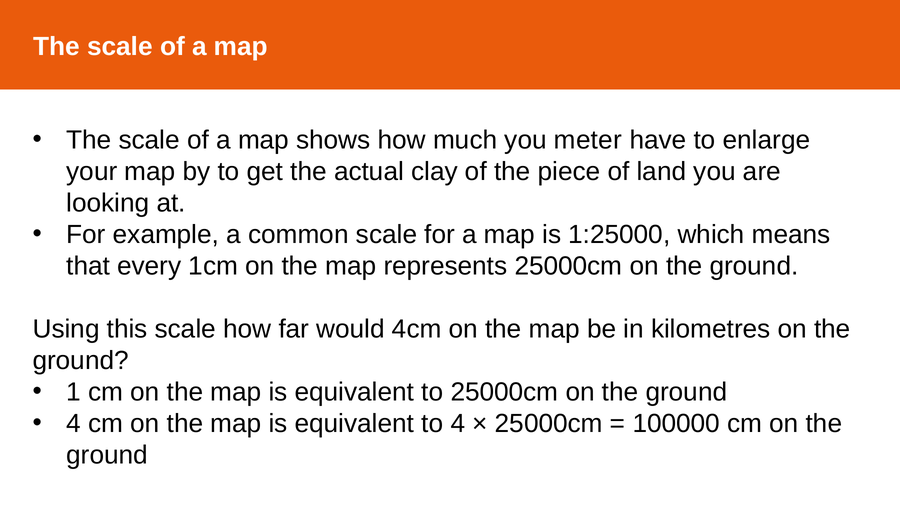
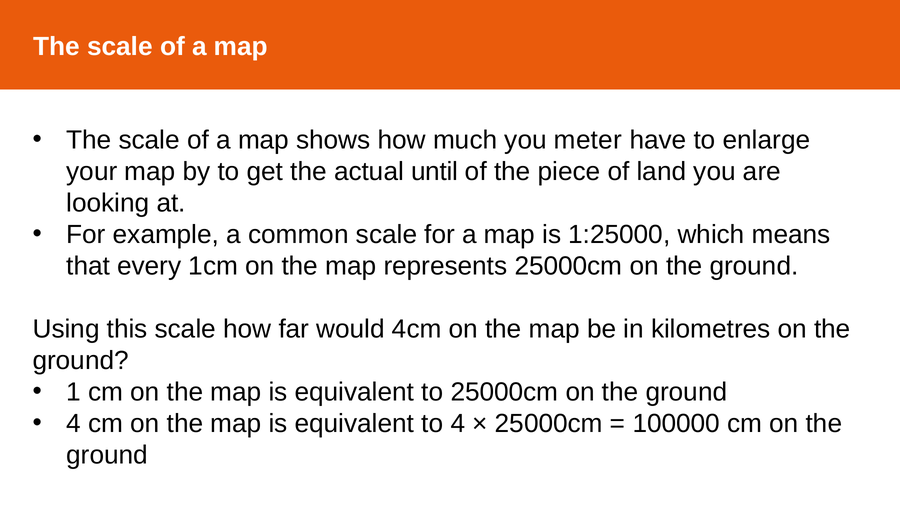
clay: clay -> until
